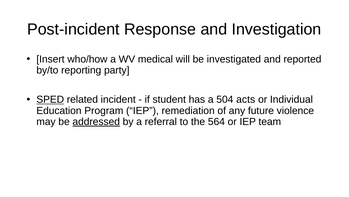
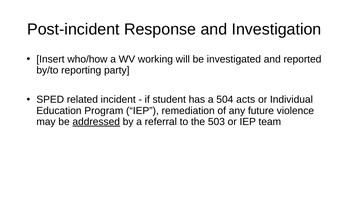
medical: medical -> working
SPED underline: present -> none
564: 564 -> 503
